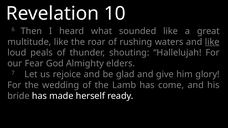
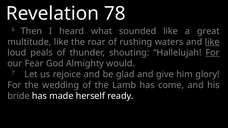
10: 10 -> 78
For at (213, 53) underline: none -> present
elders: elders -> would
